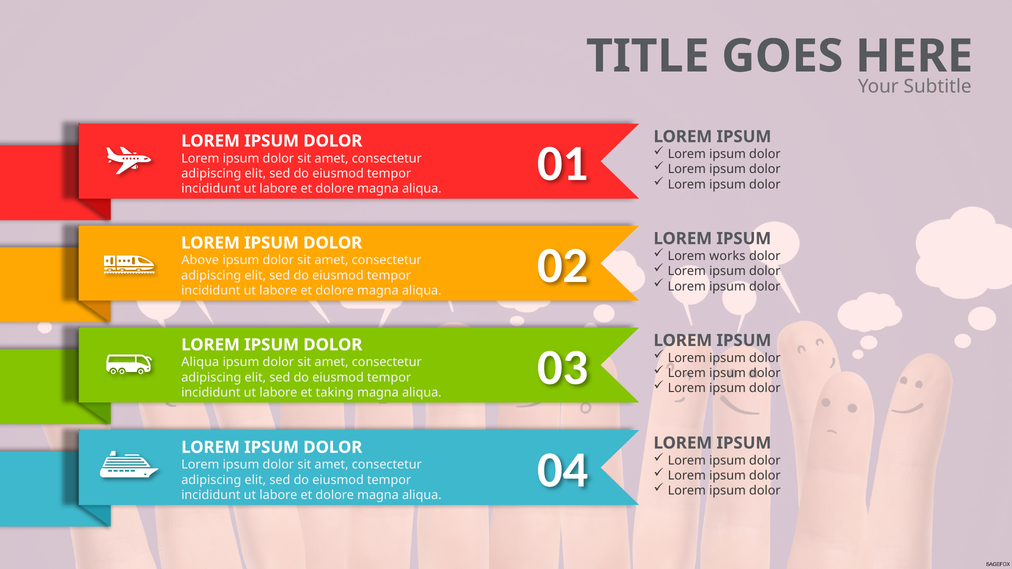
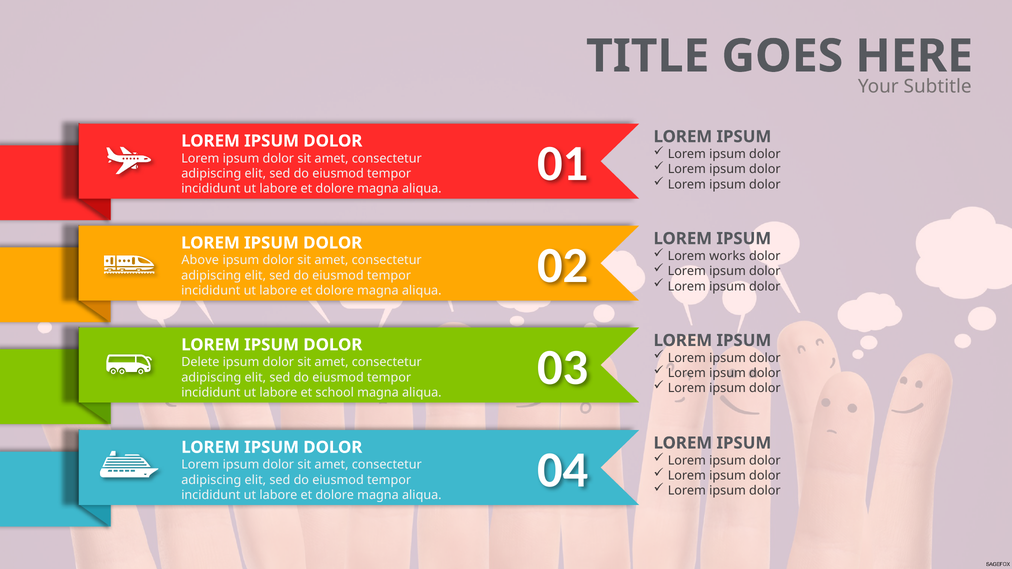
Aliqua at (200, 362): Aliqua -> Delete
taking: taking -> school
